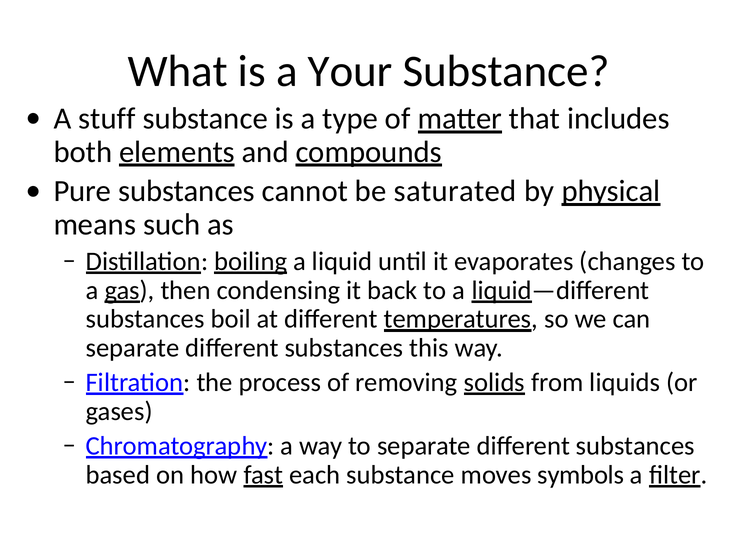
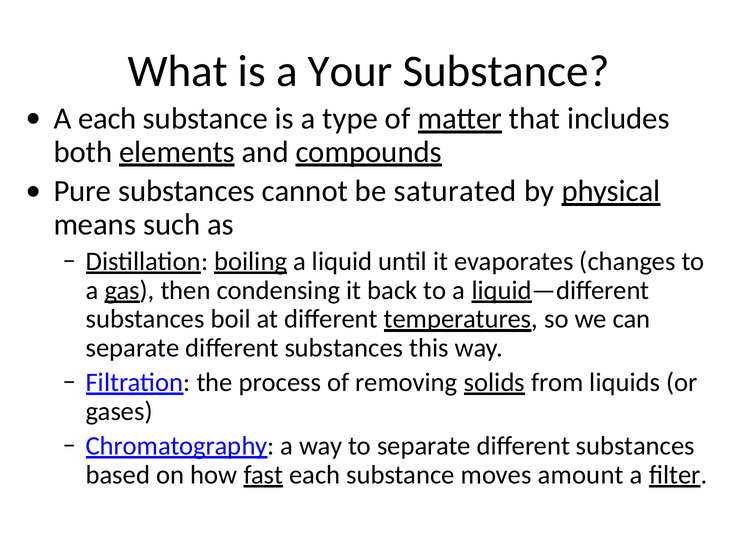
A stuff: stuff -> each
symbols: symbols -> amount
